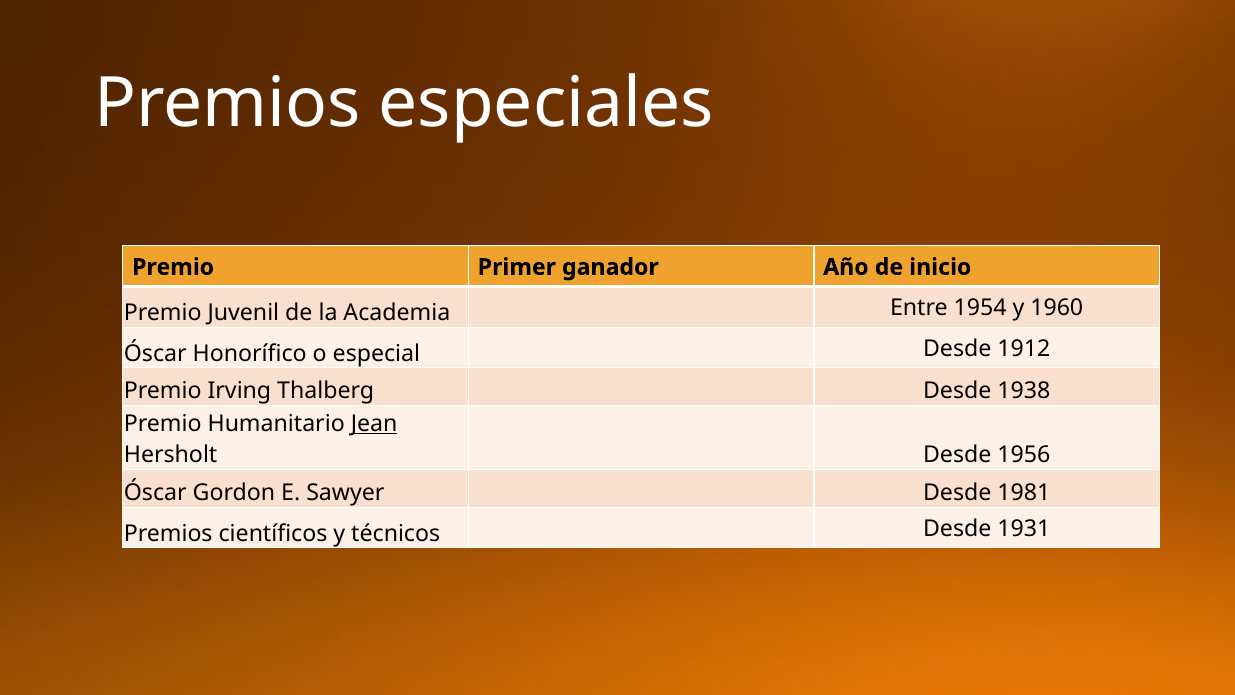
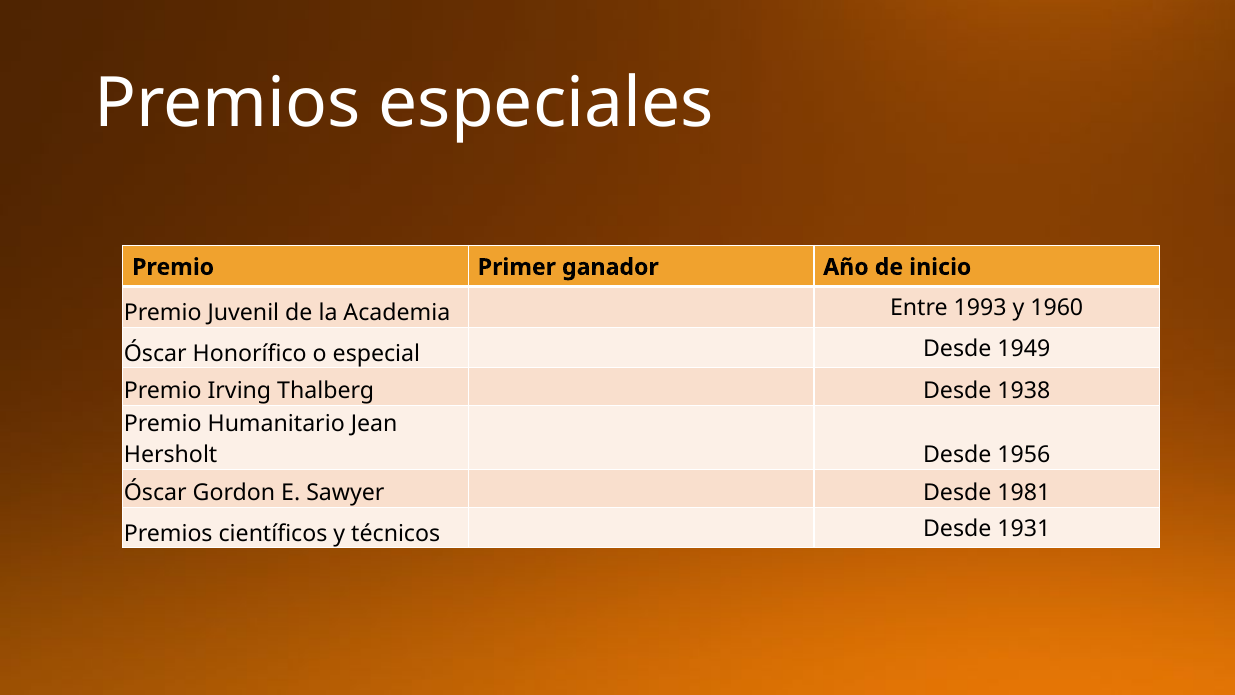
1954: 1954 -> 1993
1912: 1912 -> 1949
Jean underline: present -> none
